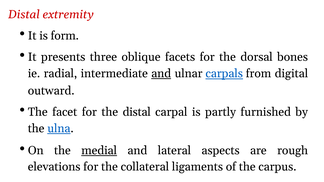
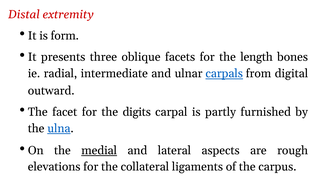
dorsal: dorsal -> length
and at (161, 74) underline: present -> none
the distal: distal -> digits
